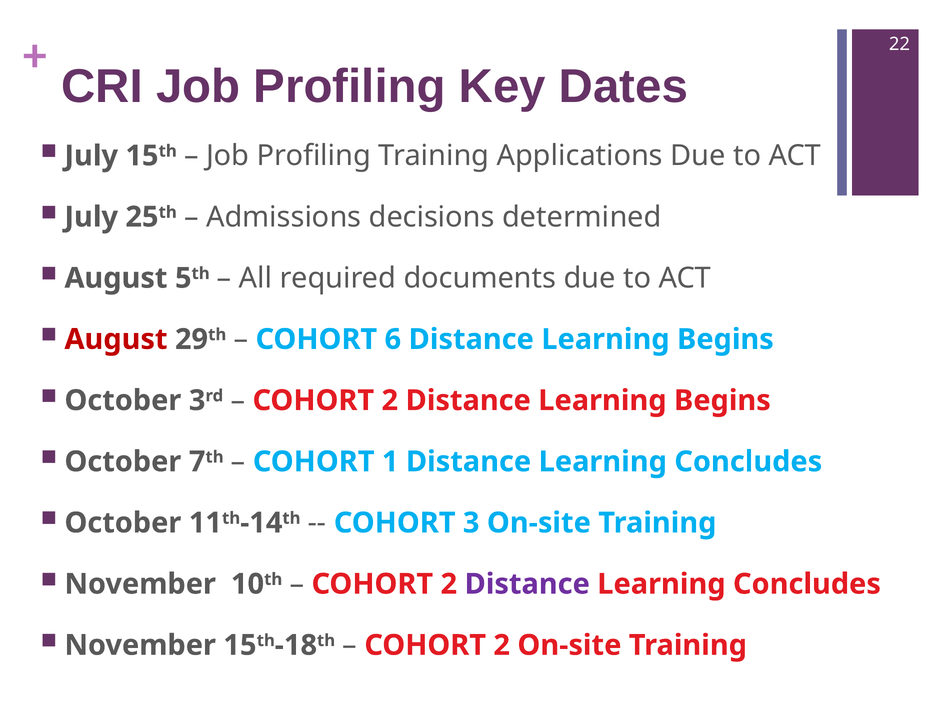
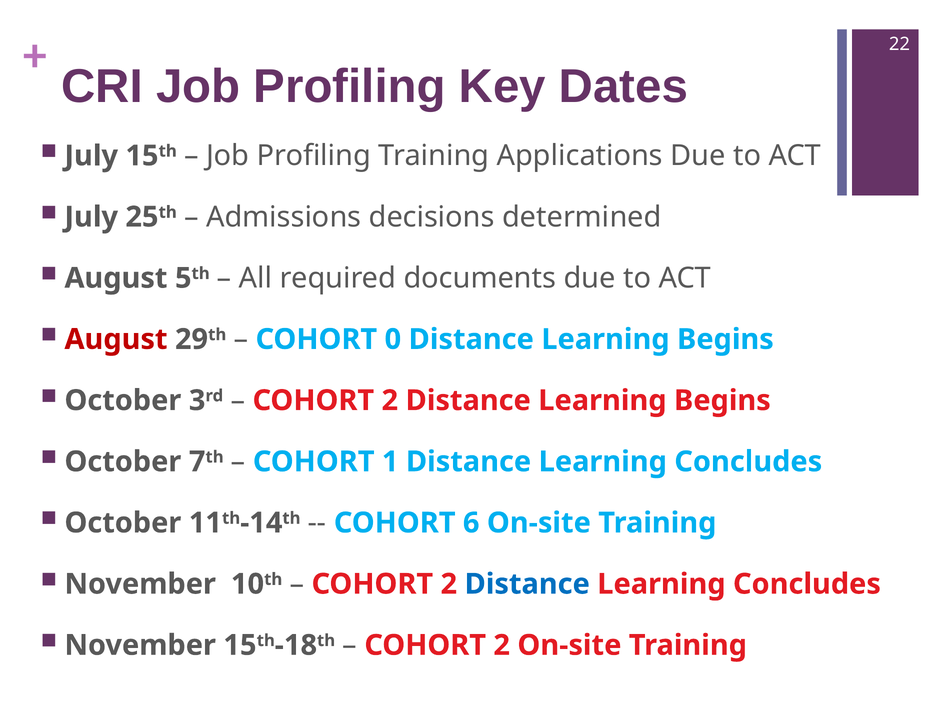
6: 6 -> 0
COHORT 3: 3 -> 6
Distance at (527, 584) colour: purple -> blue
